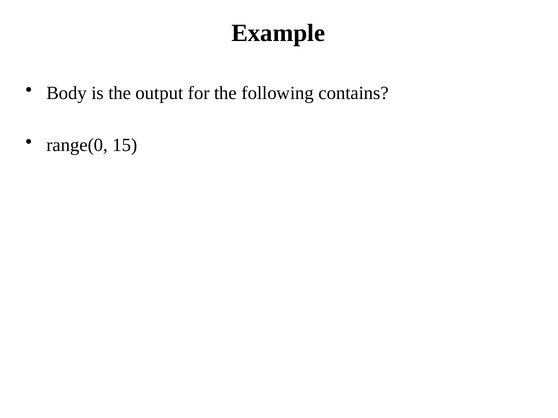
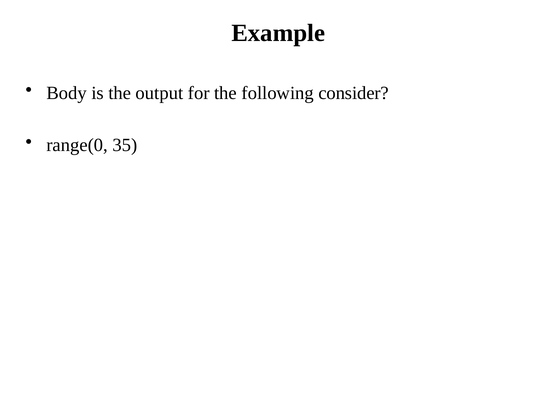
contains: contains -> consider
15: 15 -> 35
